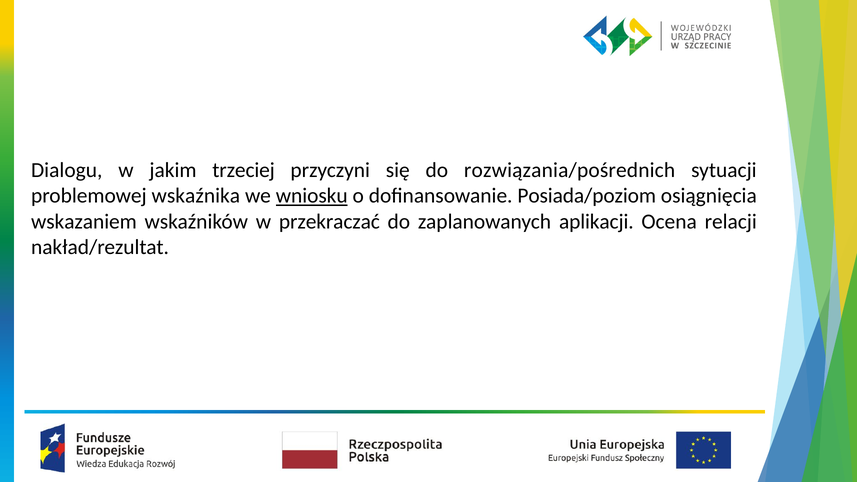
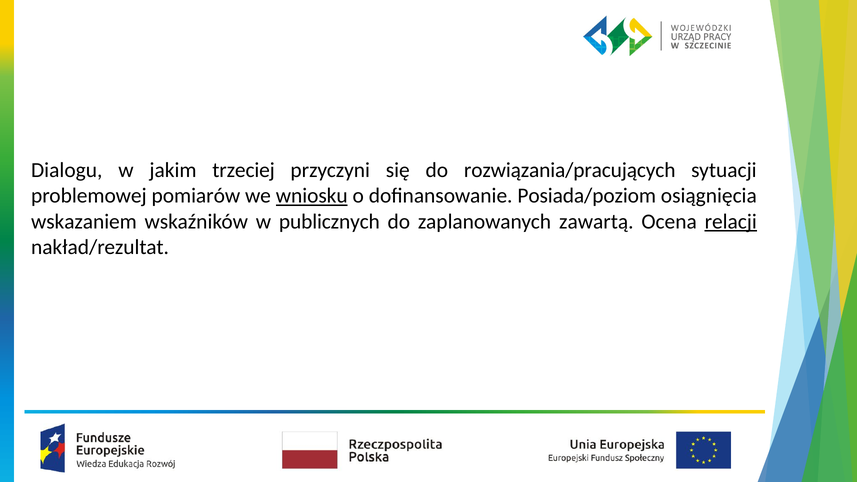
rozwiązania/pośrednich: rozwiązania/pośrednich -> rozwiązania/pracujących
wskaźnika: wskaźnika -> pomiarów
przekraczać: przekraczać -> publicznych
aplikacji: aplikacji -> zawartą
relacji underline: none -> present
